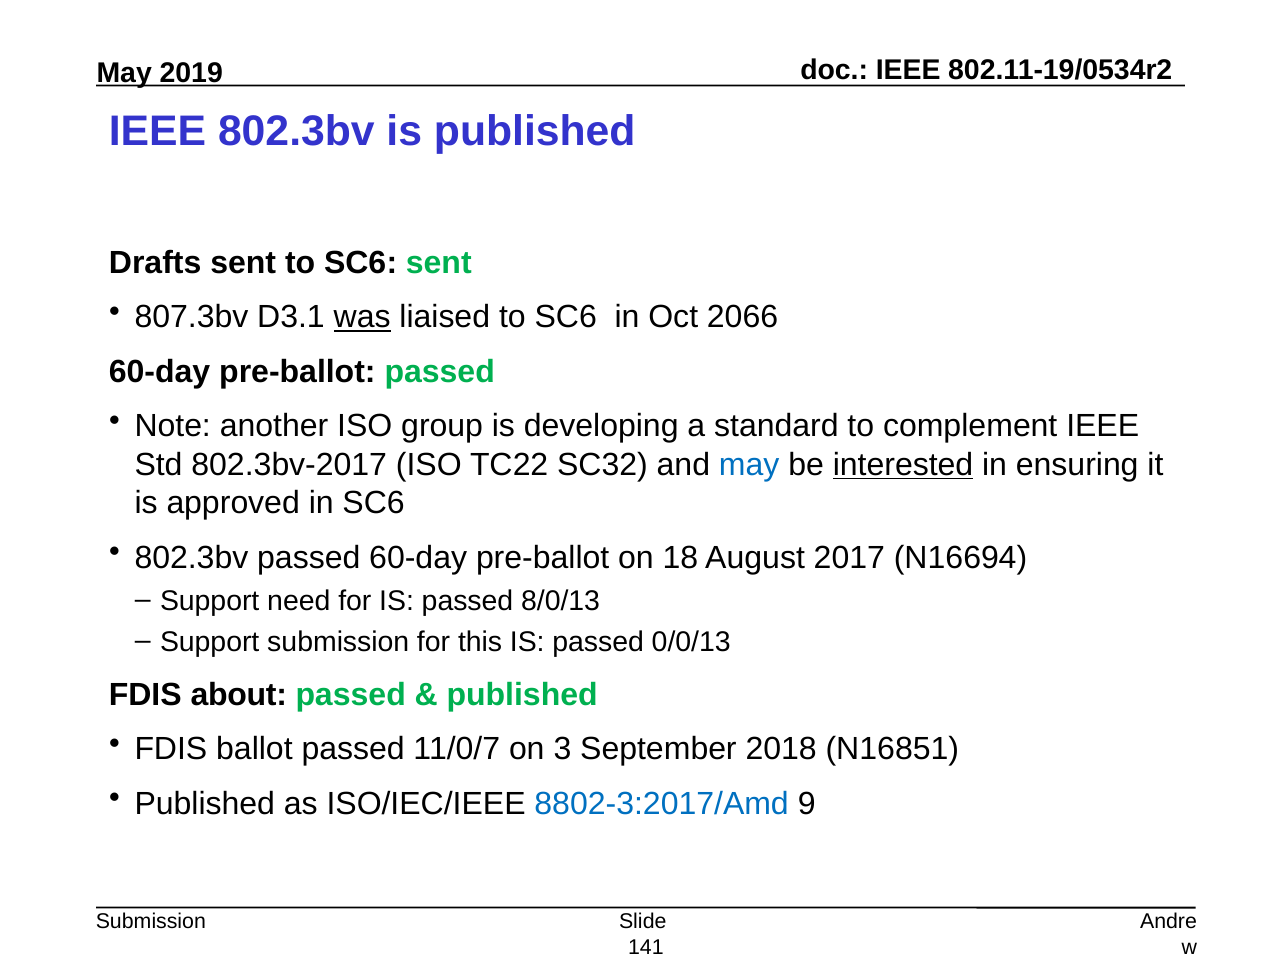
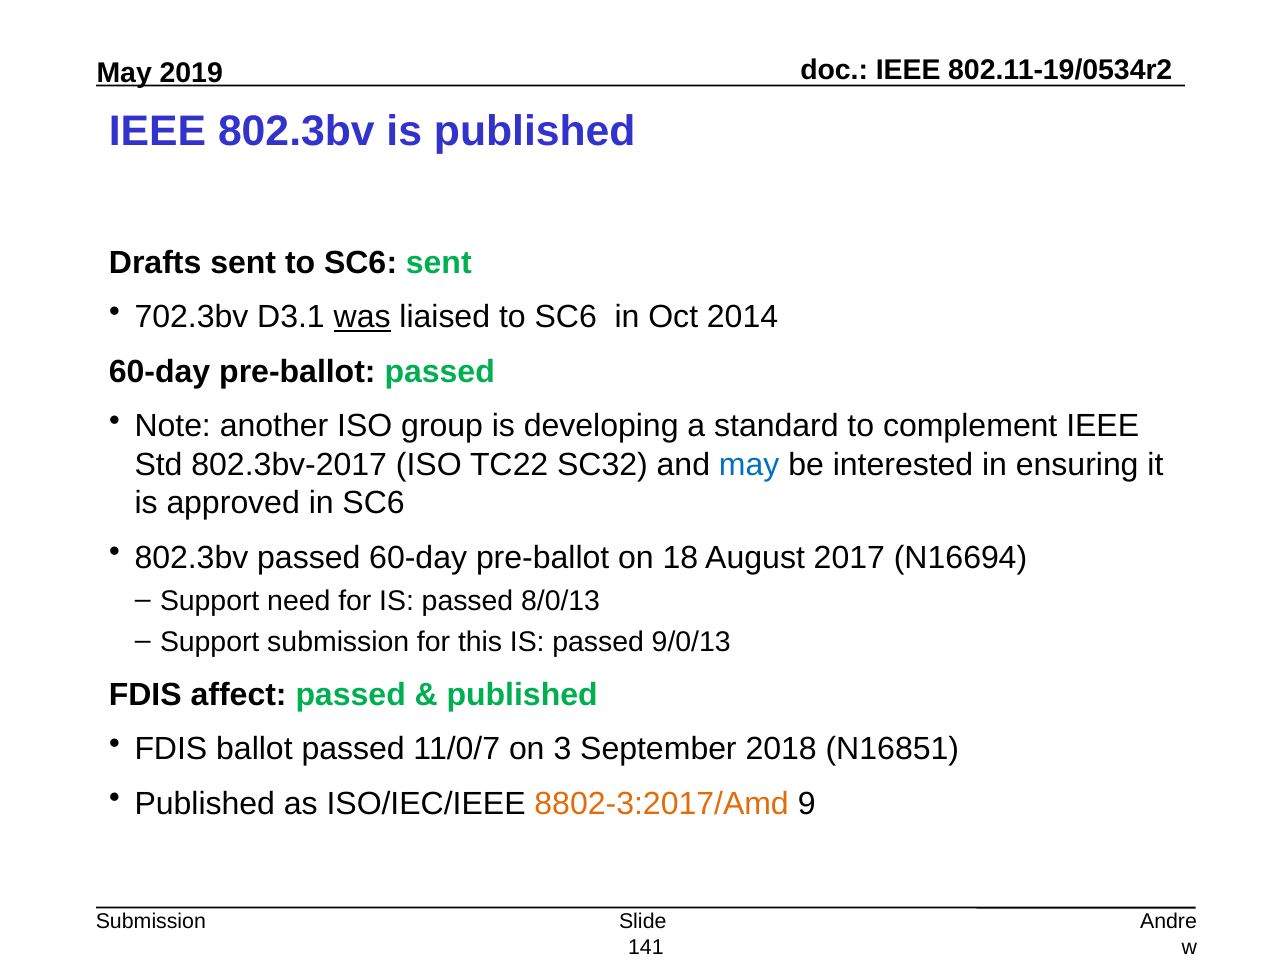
807.3bv: 807.3bv -> 702.3bv
2066: 2066 -> 2014
interested underline: present -> none
0/0/13: 0/0/13 -> 9/0/13
about: about -> affect
8802-3:2017/Amd colour: blue -> orange
